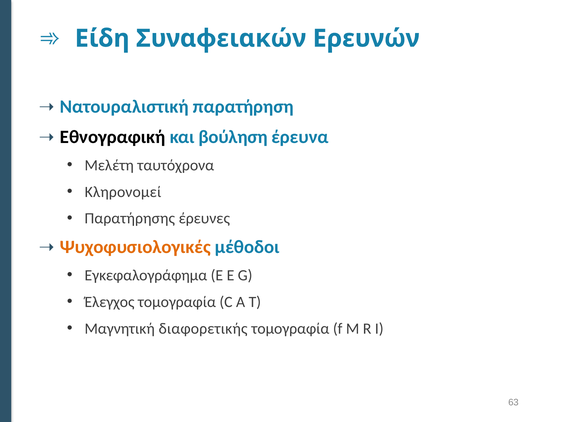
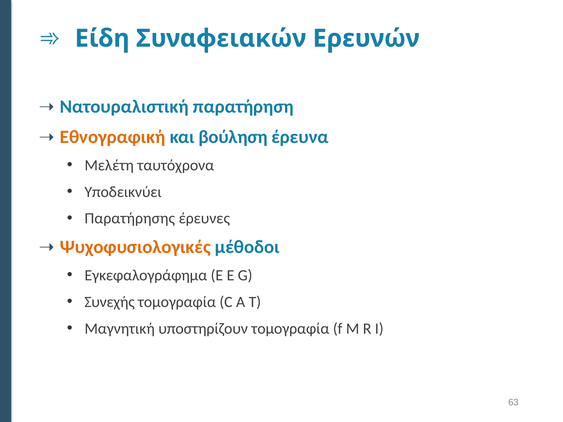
Εθνογραφική colour: black -> orange
Κληρονομεί: Κληρονομεί -> Υποδεικνύει
Έλεγχος: Έλεγχος -> Συνεχής
διαφορετικής: διαφορετικής -> υποστηρίζουν
